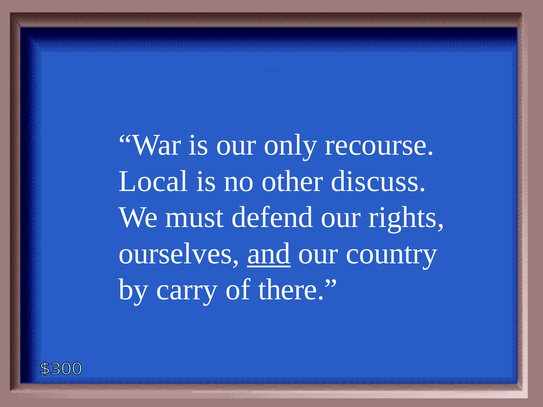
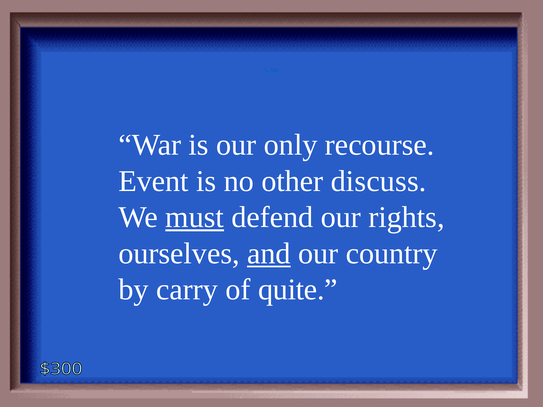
Local: Local -> Event
must underline: none -> present
there: there -> quite
